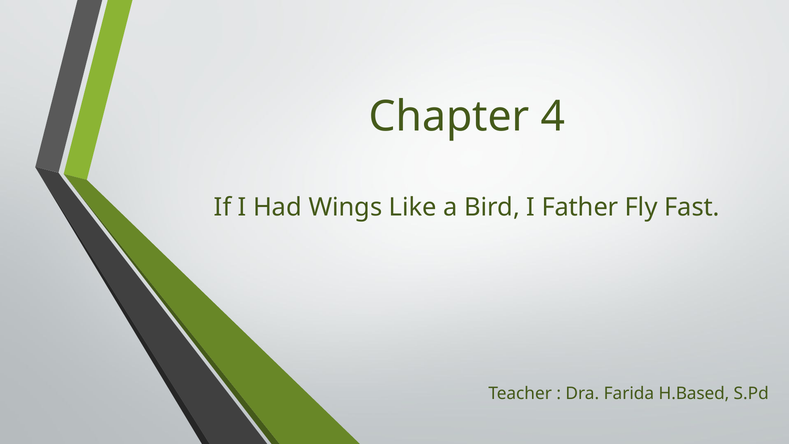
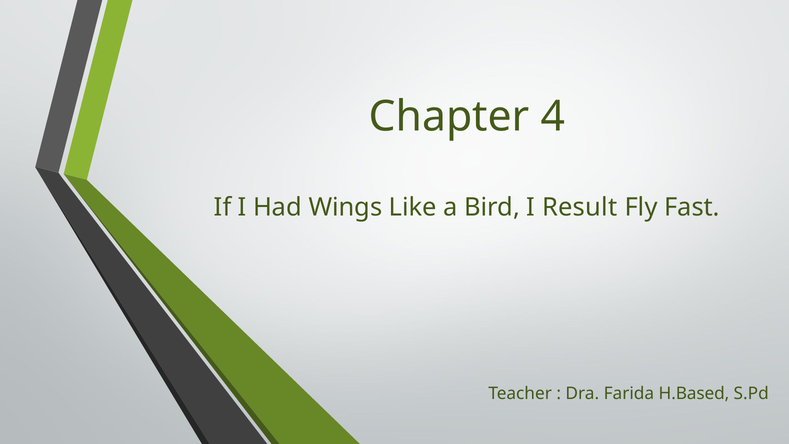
Father: Father -> Result
